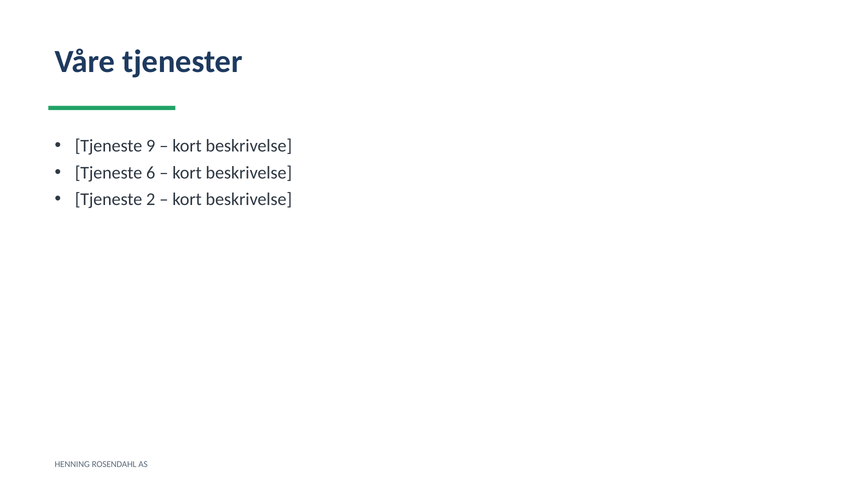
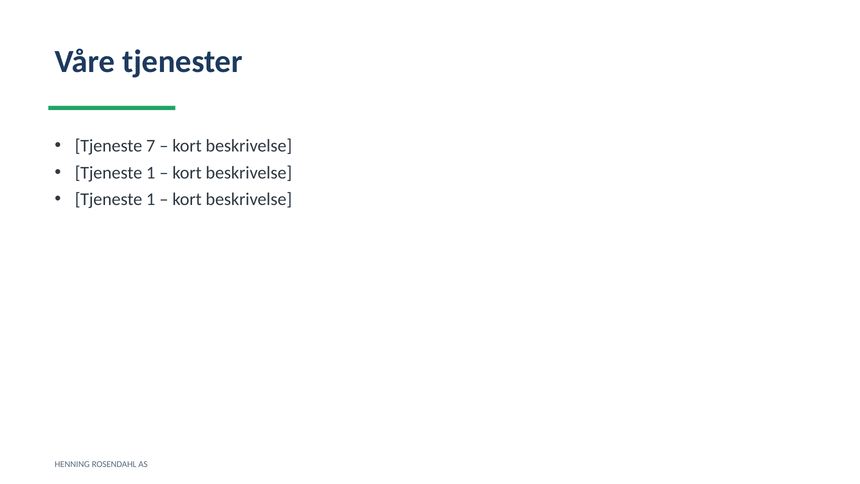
9: 9 -> 7
6 at (151, 173): 6 -> 1
2 at (151, 199): 2 -> 1
